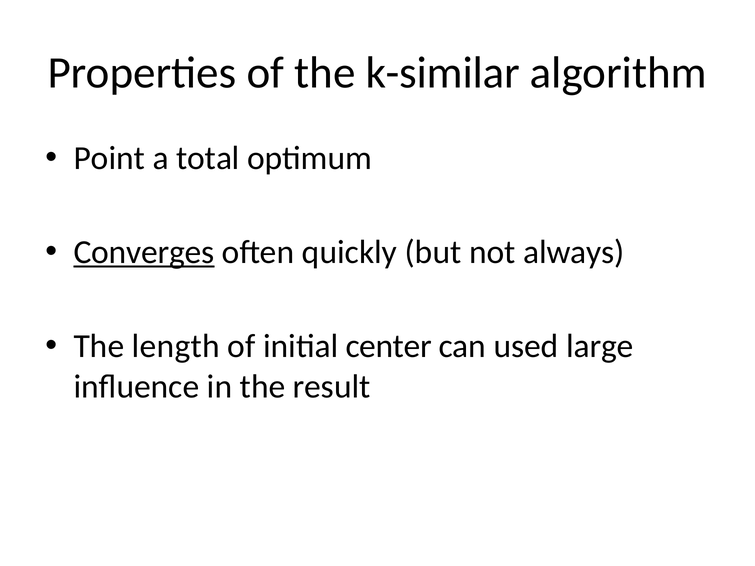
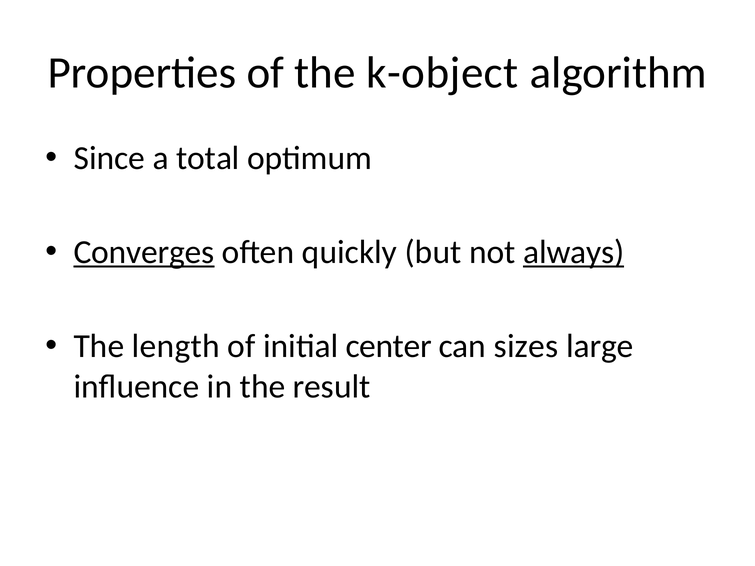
k-similar: k-similar -> k-object
Point: Point -> Since
always underline: none -> present
used: used -> sizes
